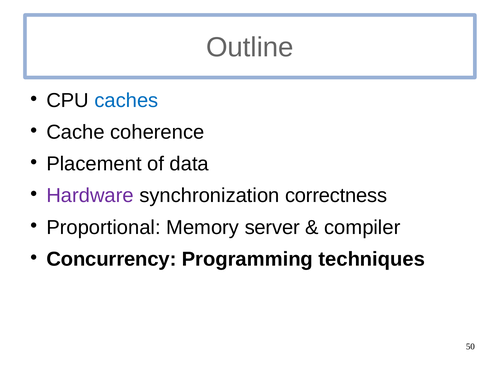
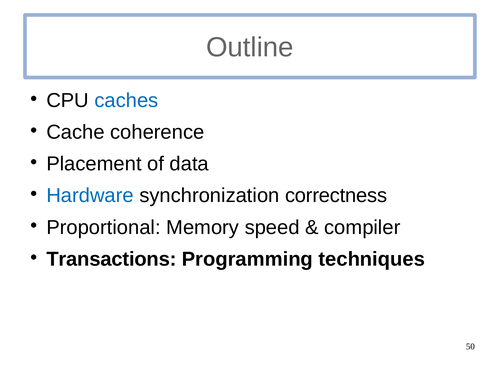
Hardware colour: purple -> blue
server: server -> speed
Concurrency: Concurrency -> Transactions
